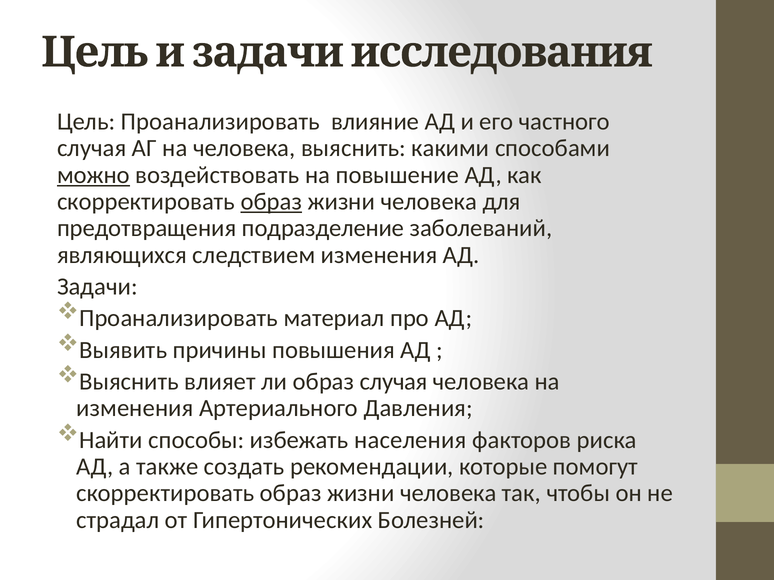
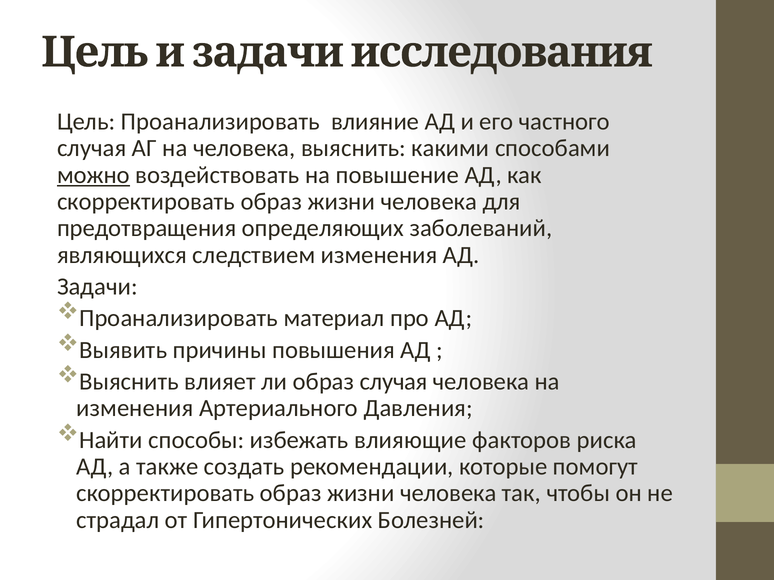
образ at (271, 202) underline: present -> none
подразделение: подразделение -> определяющих
населения: населения -> влияющие
